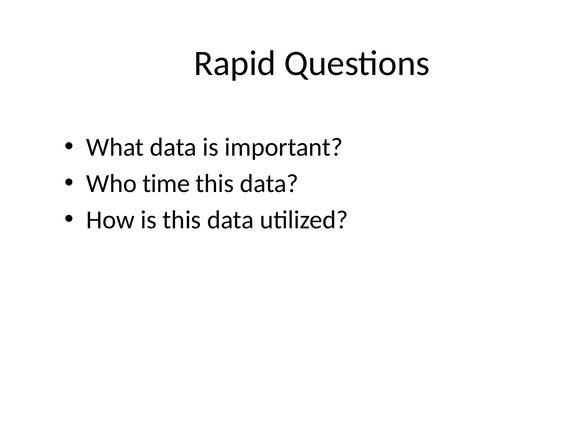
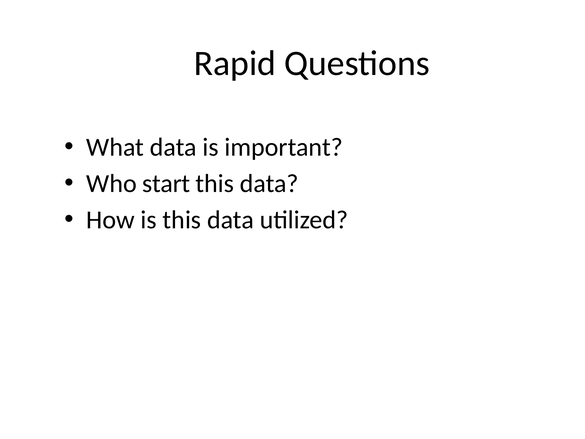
time: time -> start
